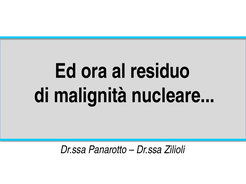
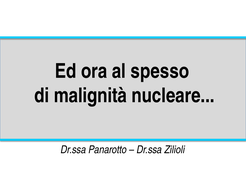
residuo: residuo -> spesso
